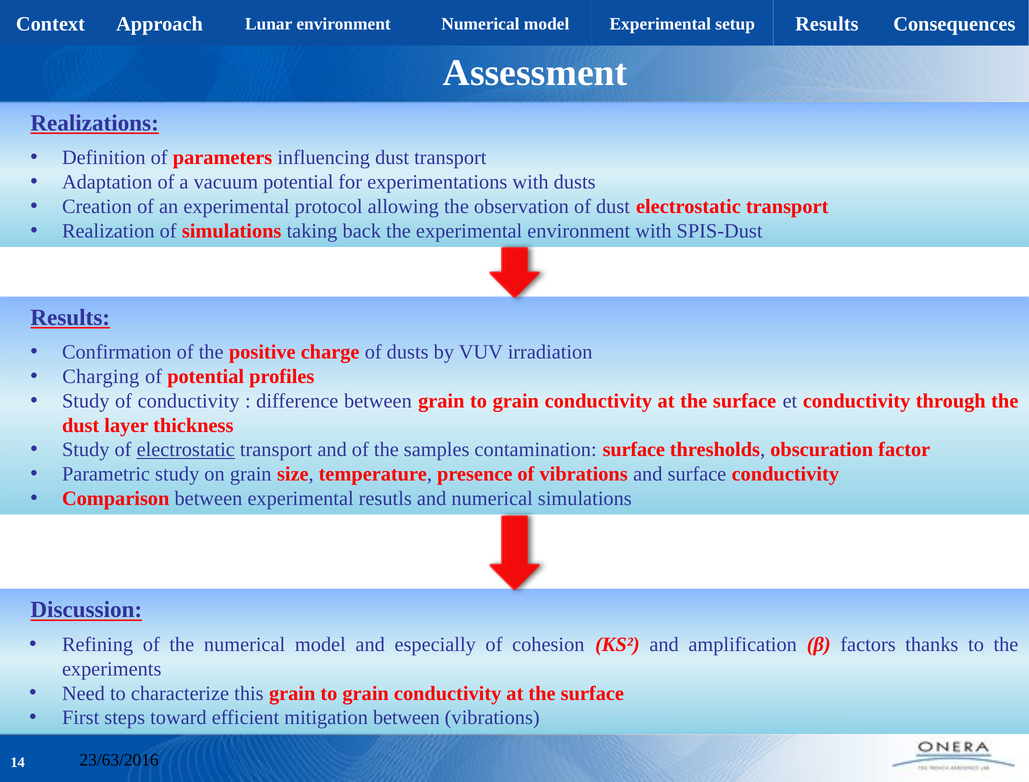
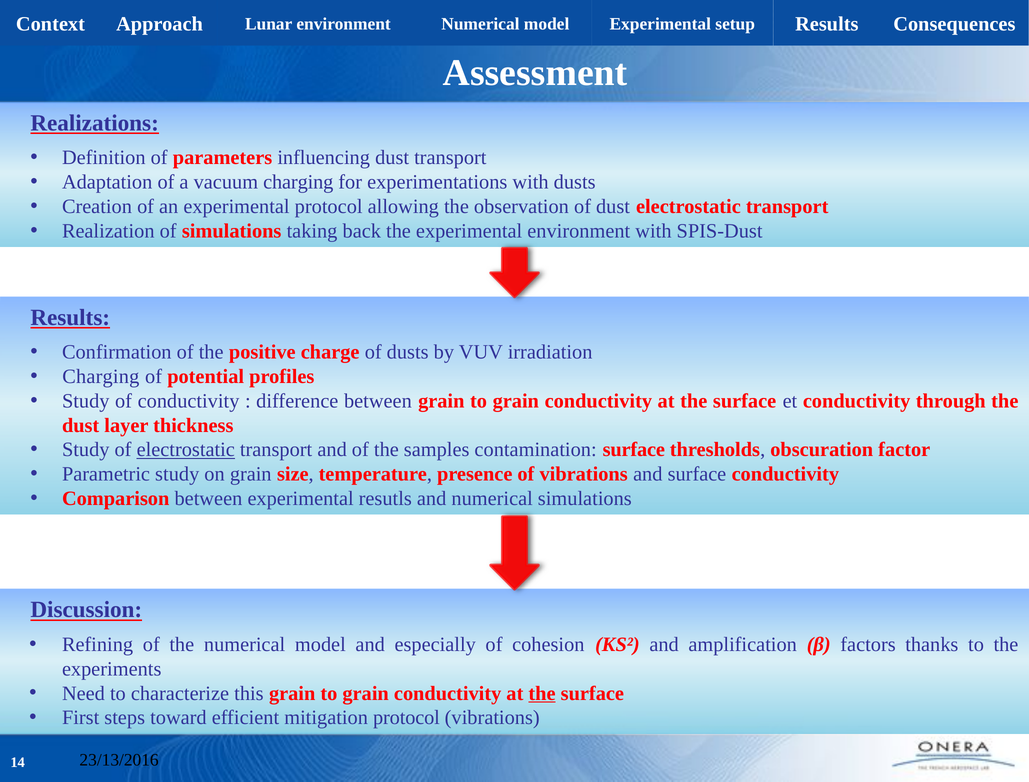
vacuum potential: potential -> charging
the at (542, 693) underline: none -> present
mitigation between: between -> protocol
23/63/2016: 23/63/2016 -> 23/13/2016
